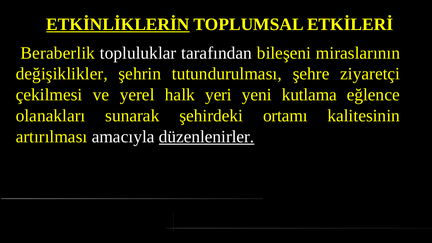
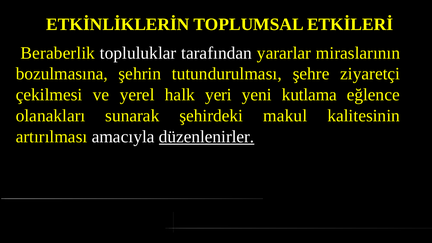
ETKİNLİKLERİN underline: present -> none
bileşeni: bileşeni -> yararlar
değişiklikler: değişiklikler -> bozulmasına
ortamı: ortamı -> makul
